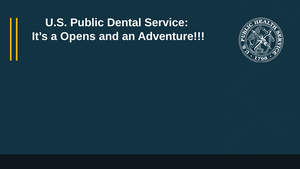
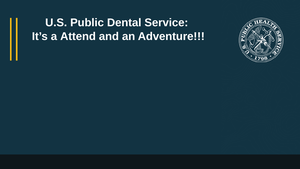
Opens: Opens -> Attend
